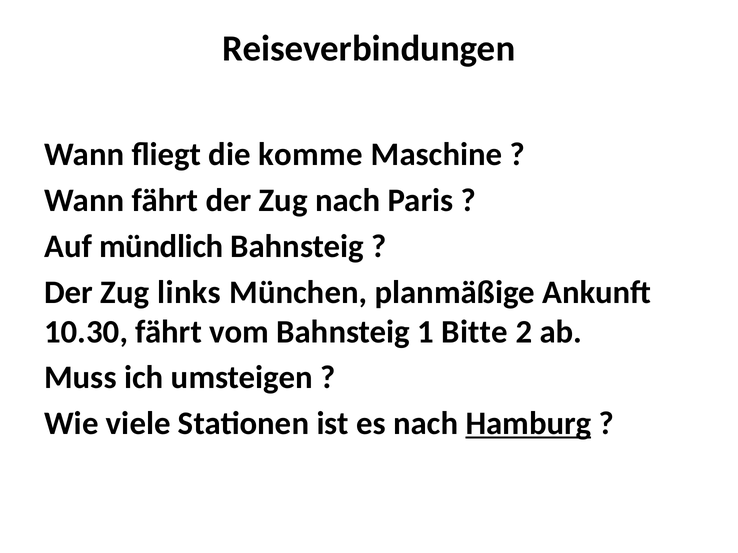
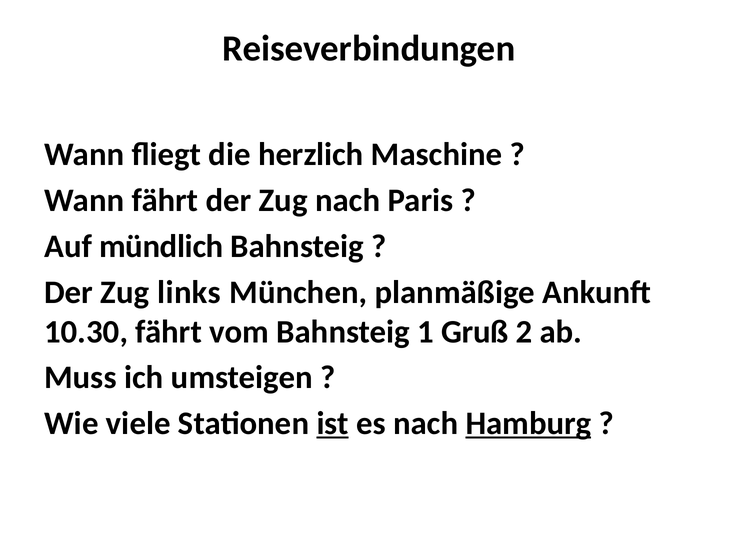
komme: komme -> herzlich
Bitte: Bitte -> Gruß
ist underline: none -> present
